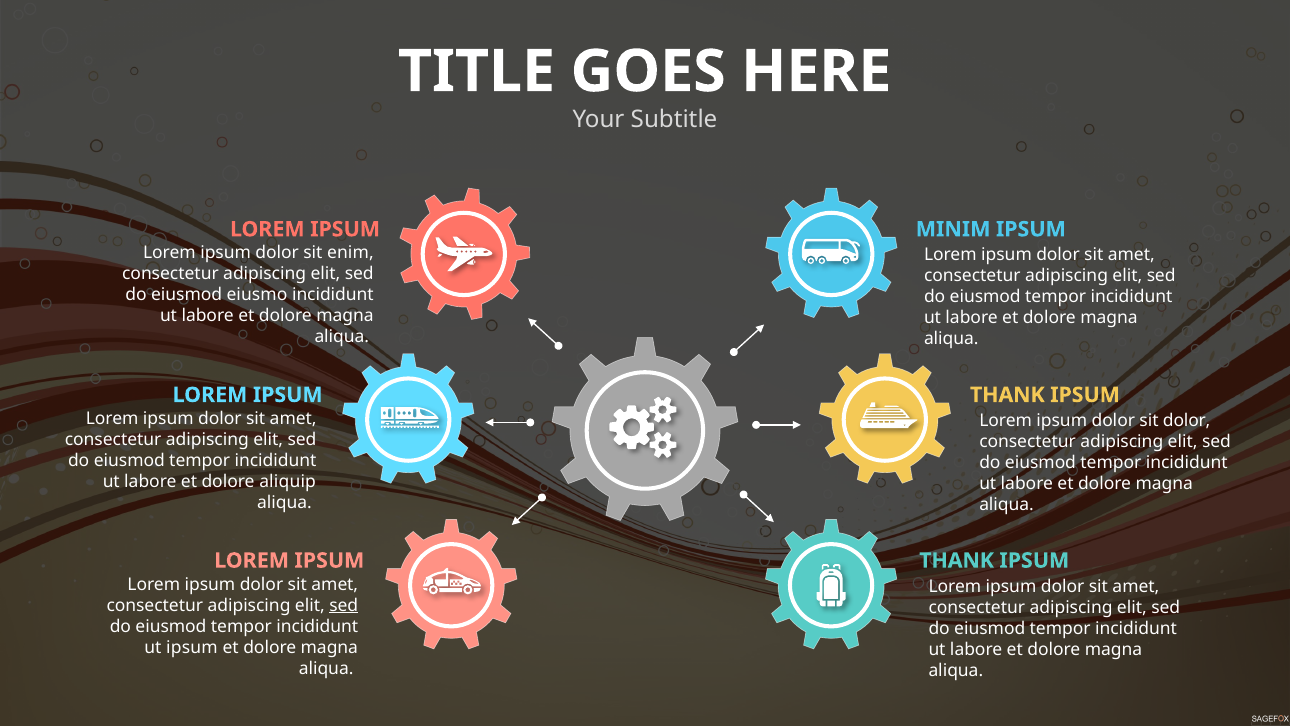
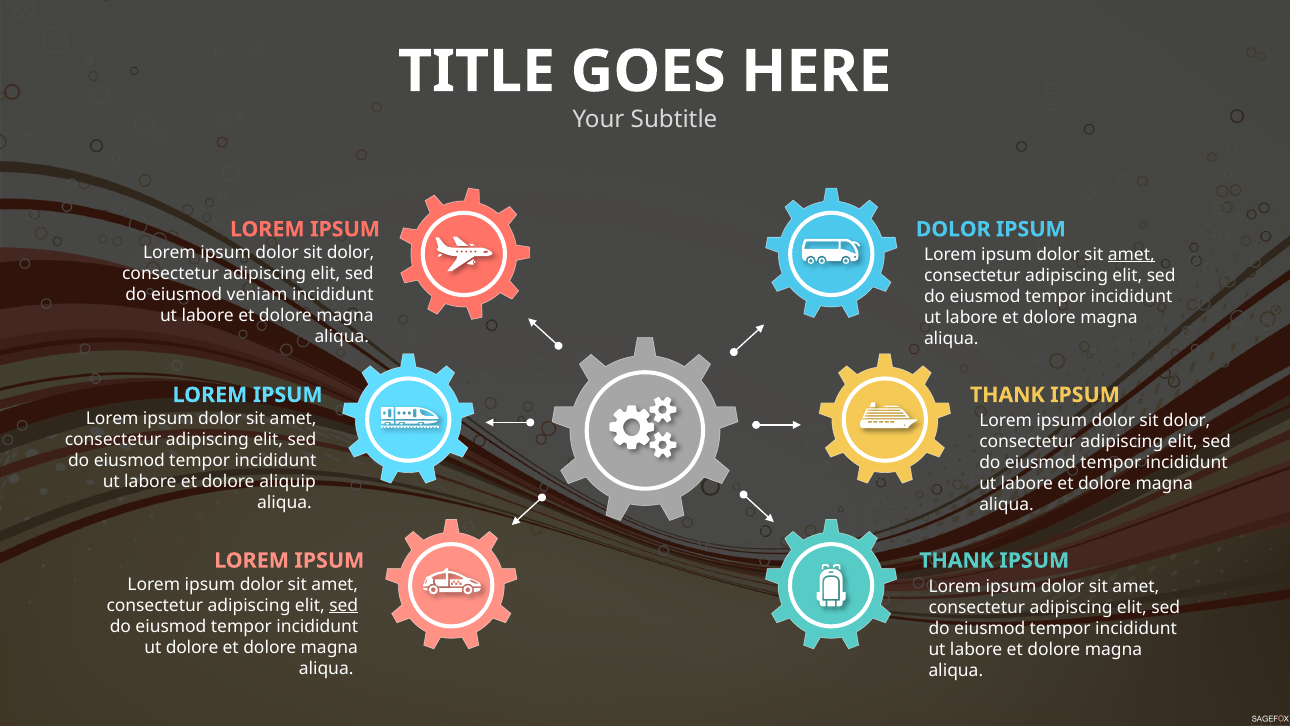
MINIM at (953, 229): MINIM -> DOLOR
enim at (350, 253): enim -> dolor
amet at (1131, 254) underline: none -> present
eiusmo: eiusmo -> veniam
ut ipsum: ipsum -> dolore
